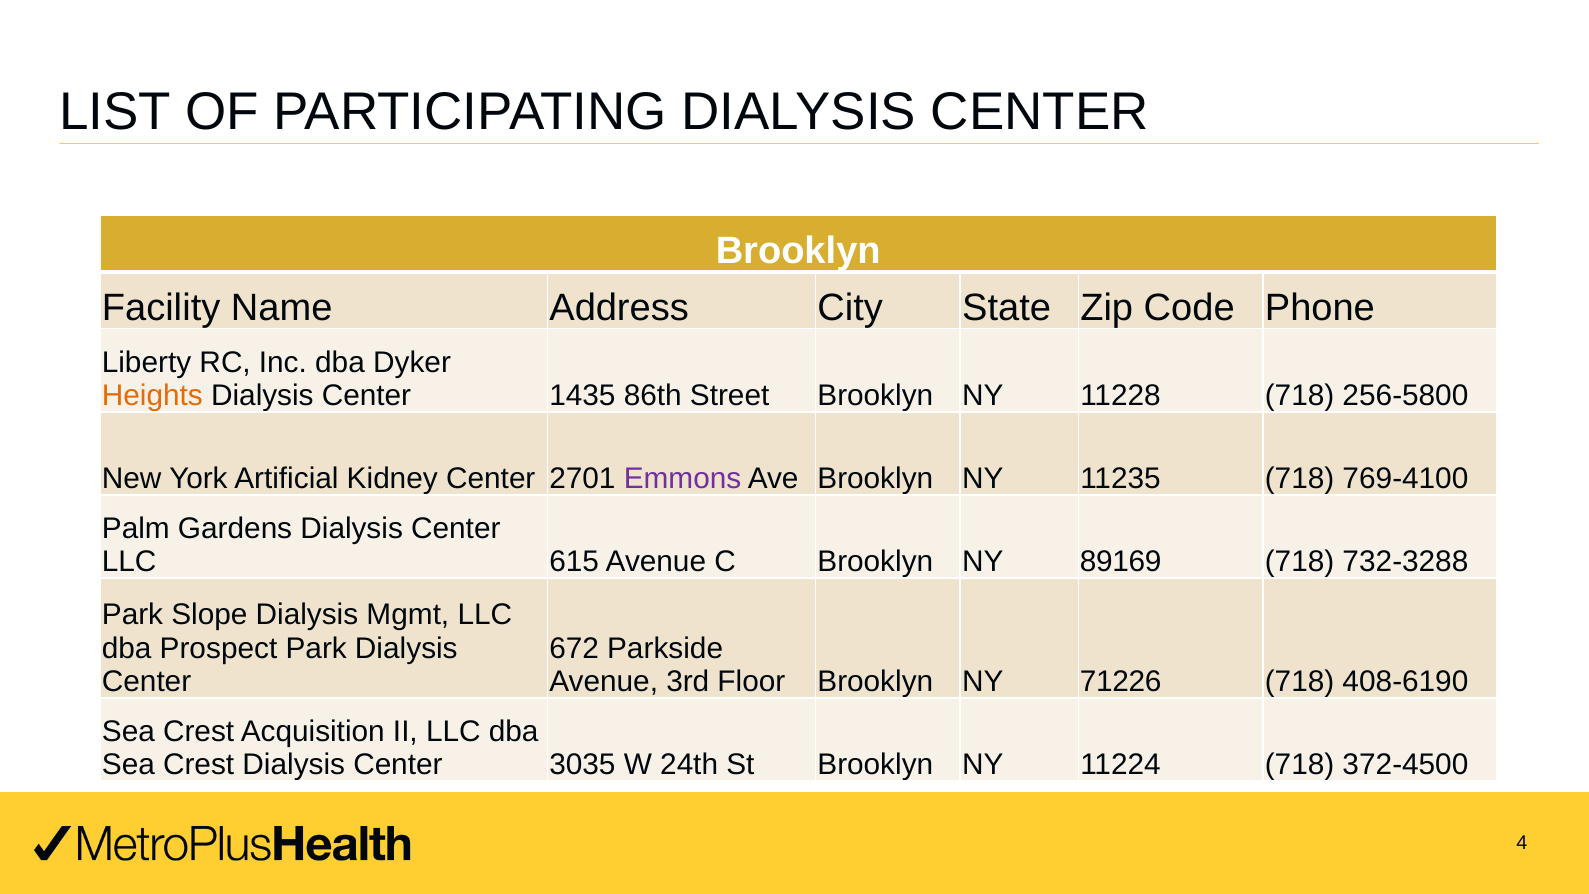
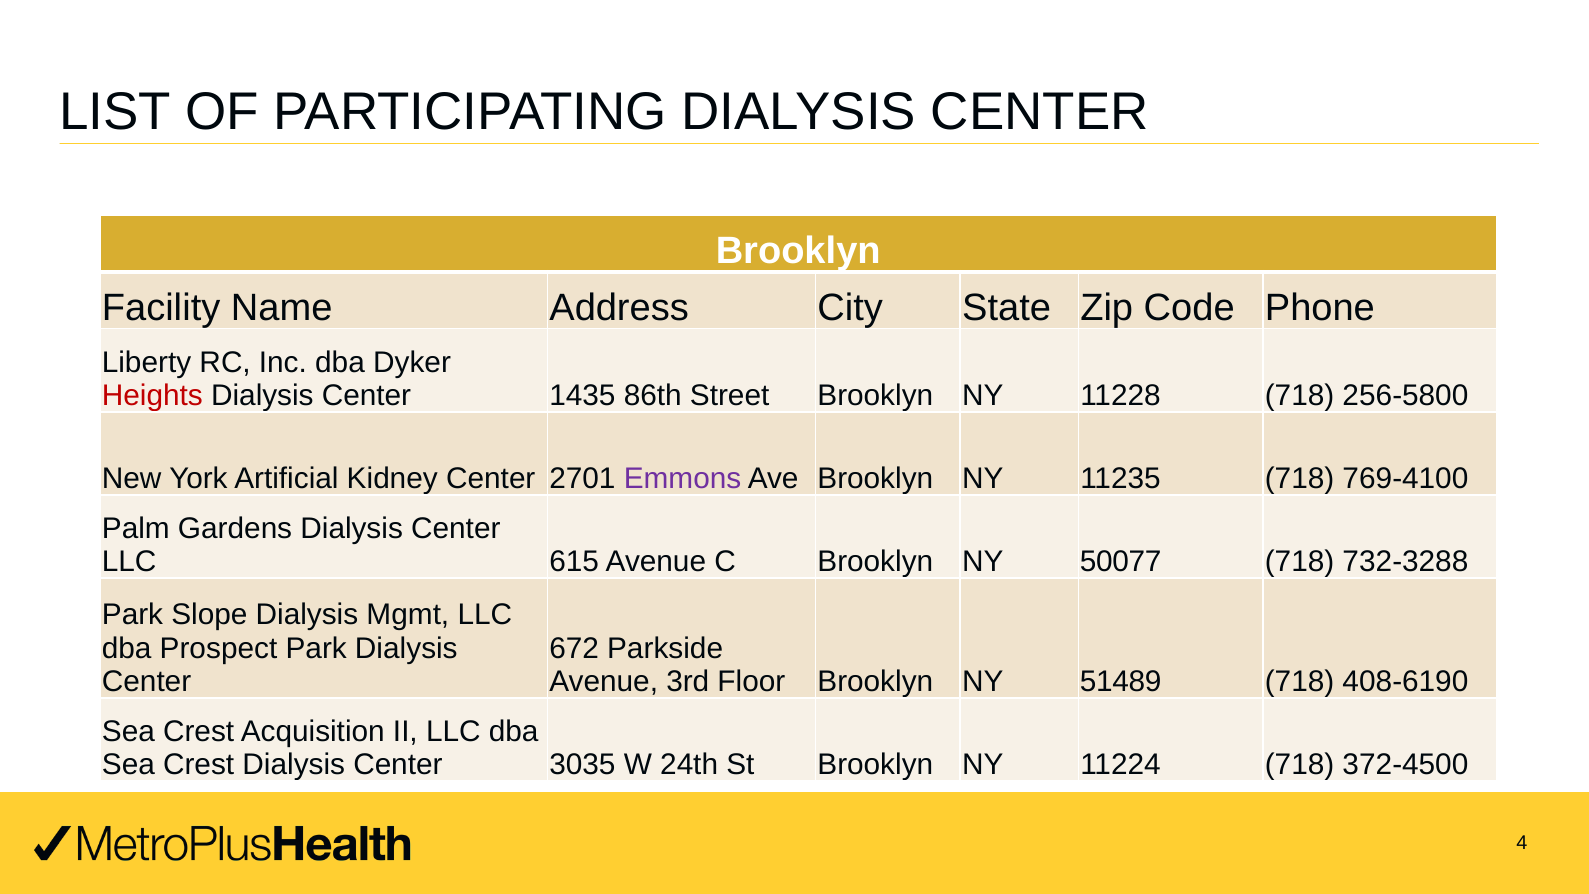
Heights colour: orange -> red
89169: 89169 -> 50077
71226: 71226 -> 51489
